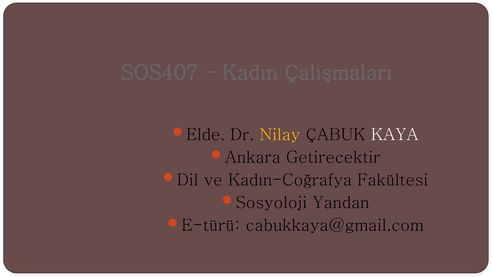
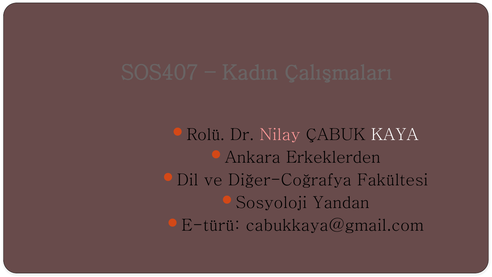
Elde: Elde -> Rolü
Nilay colour: yellow -> pink
Getirecektir: Getirecektir -> Erkeklerden
Kadın-Coğrafya: Kadın-Coğrafya -> Diğer-Coğrafya
